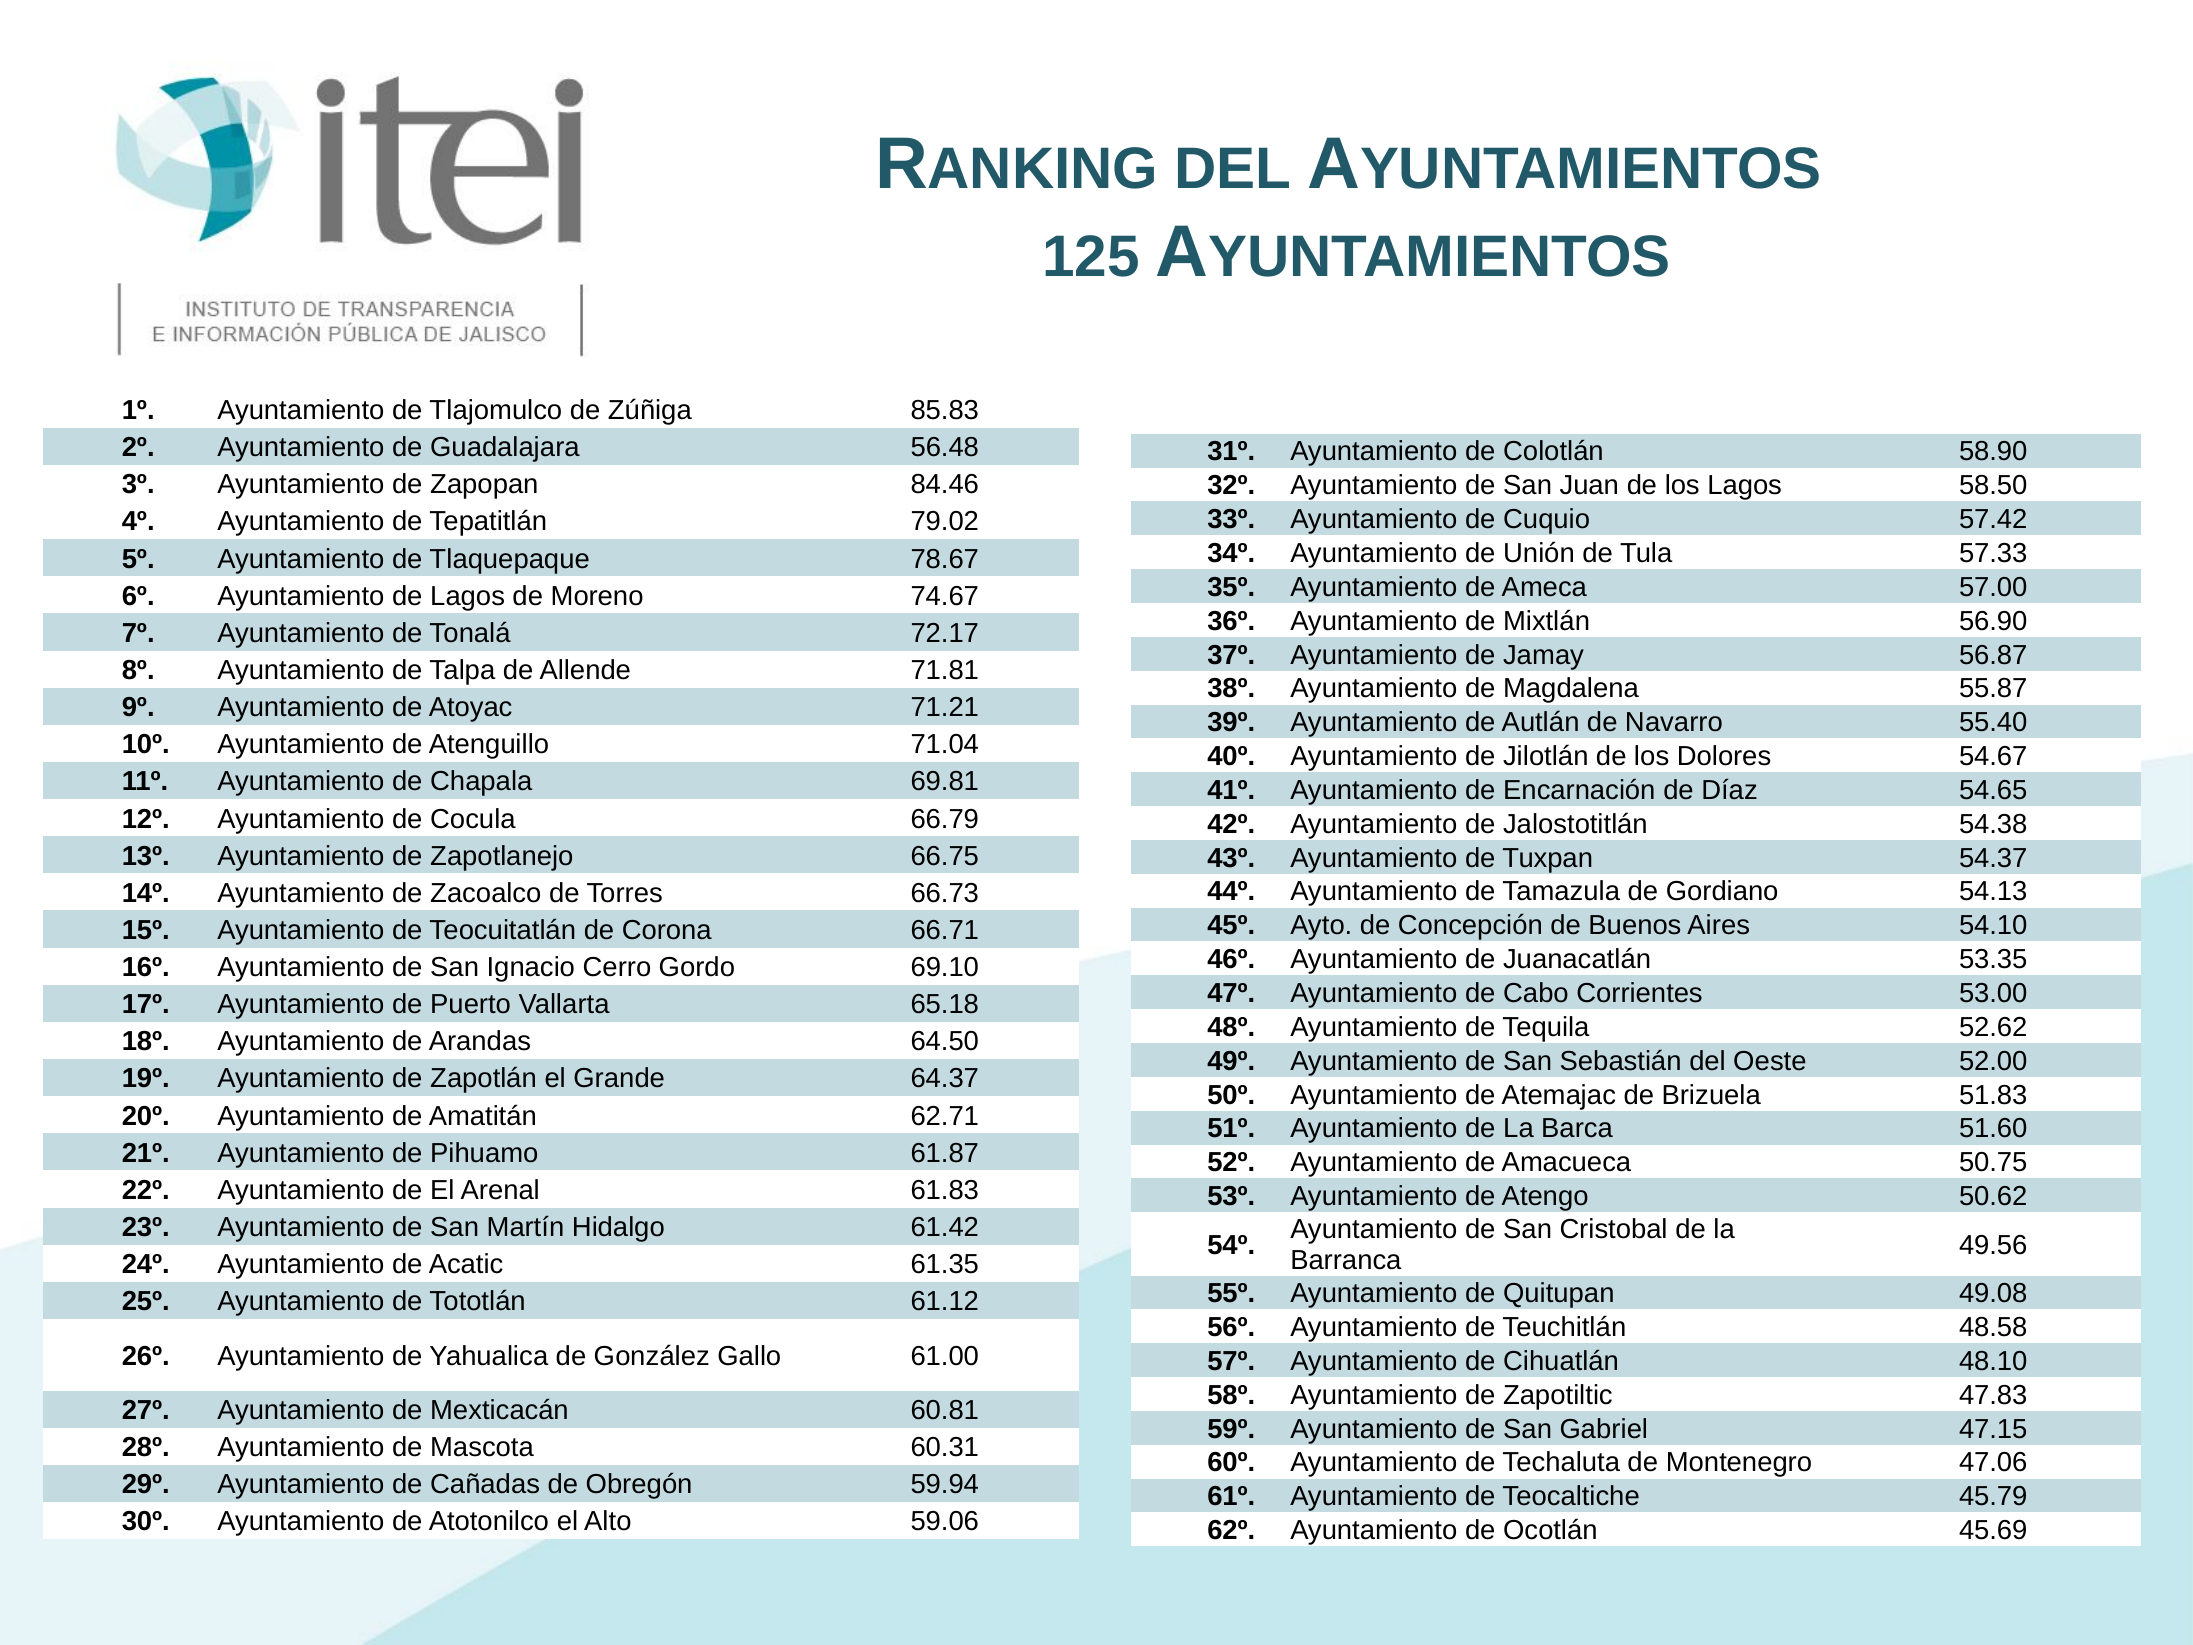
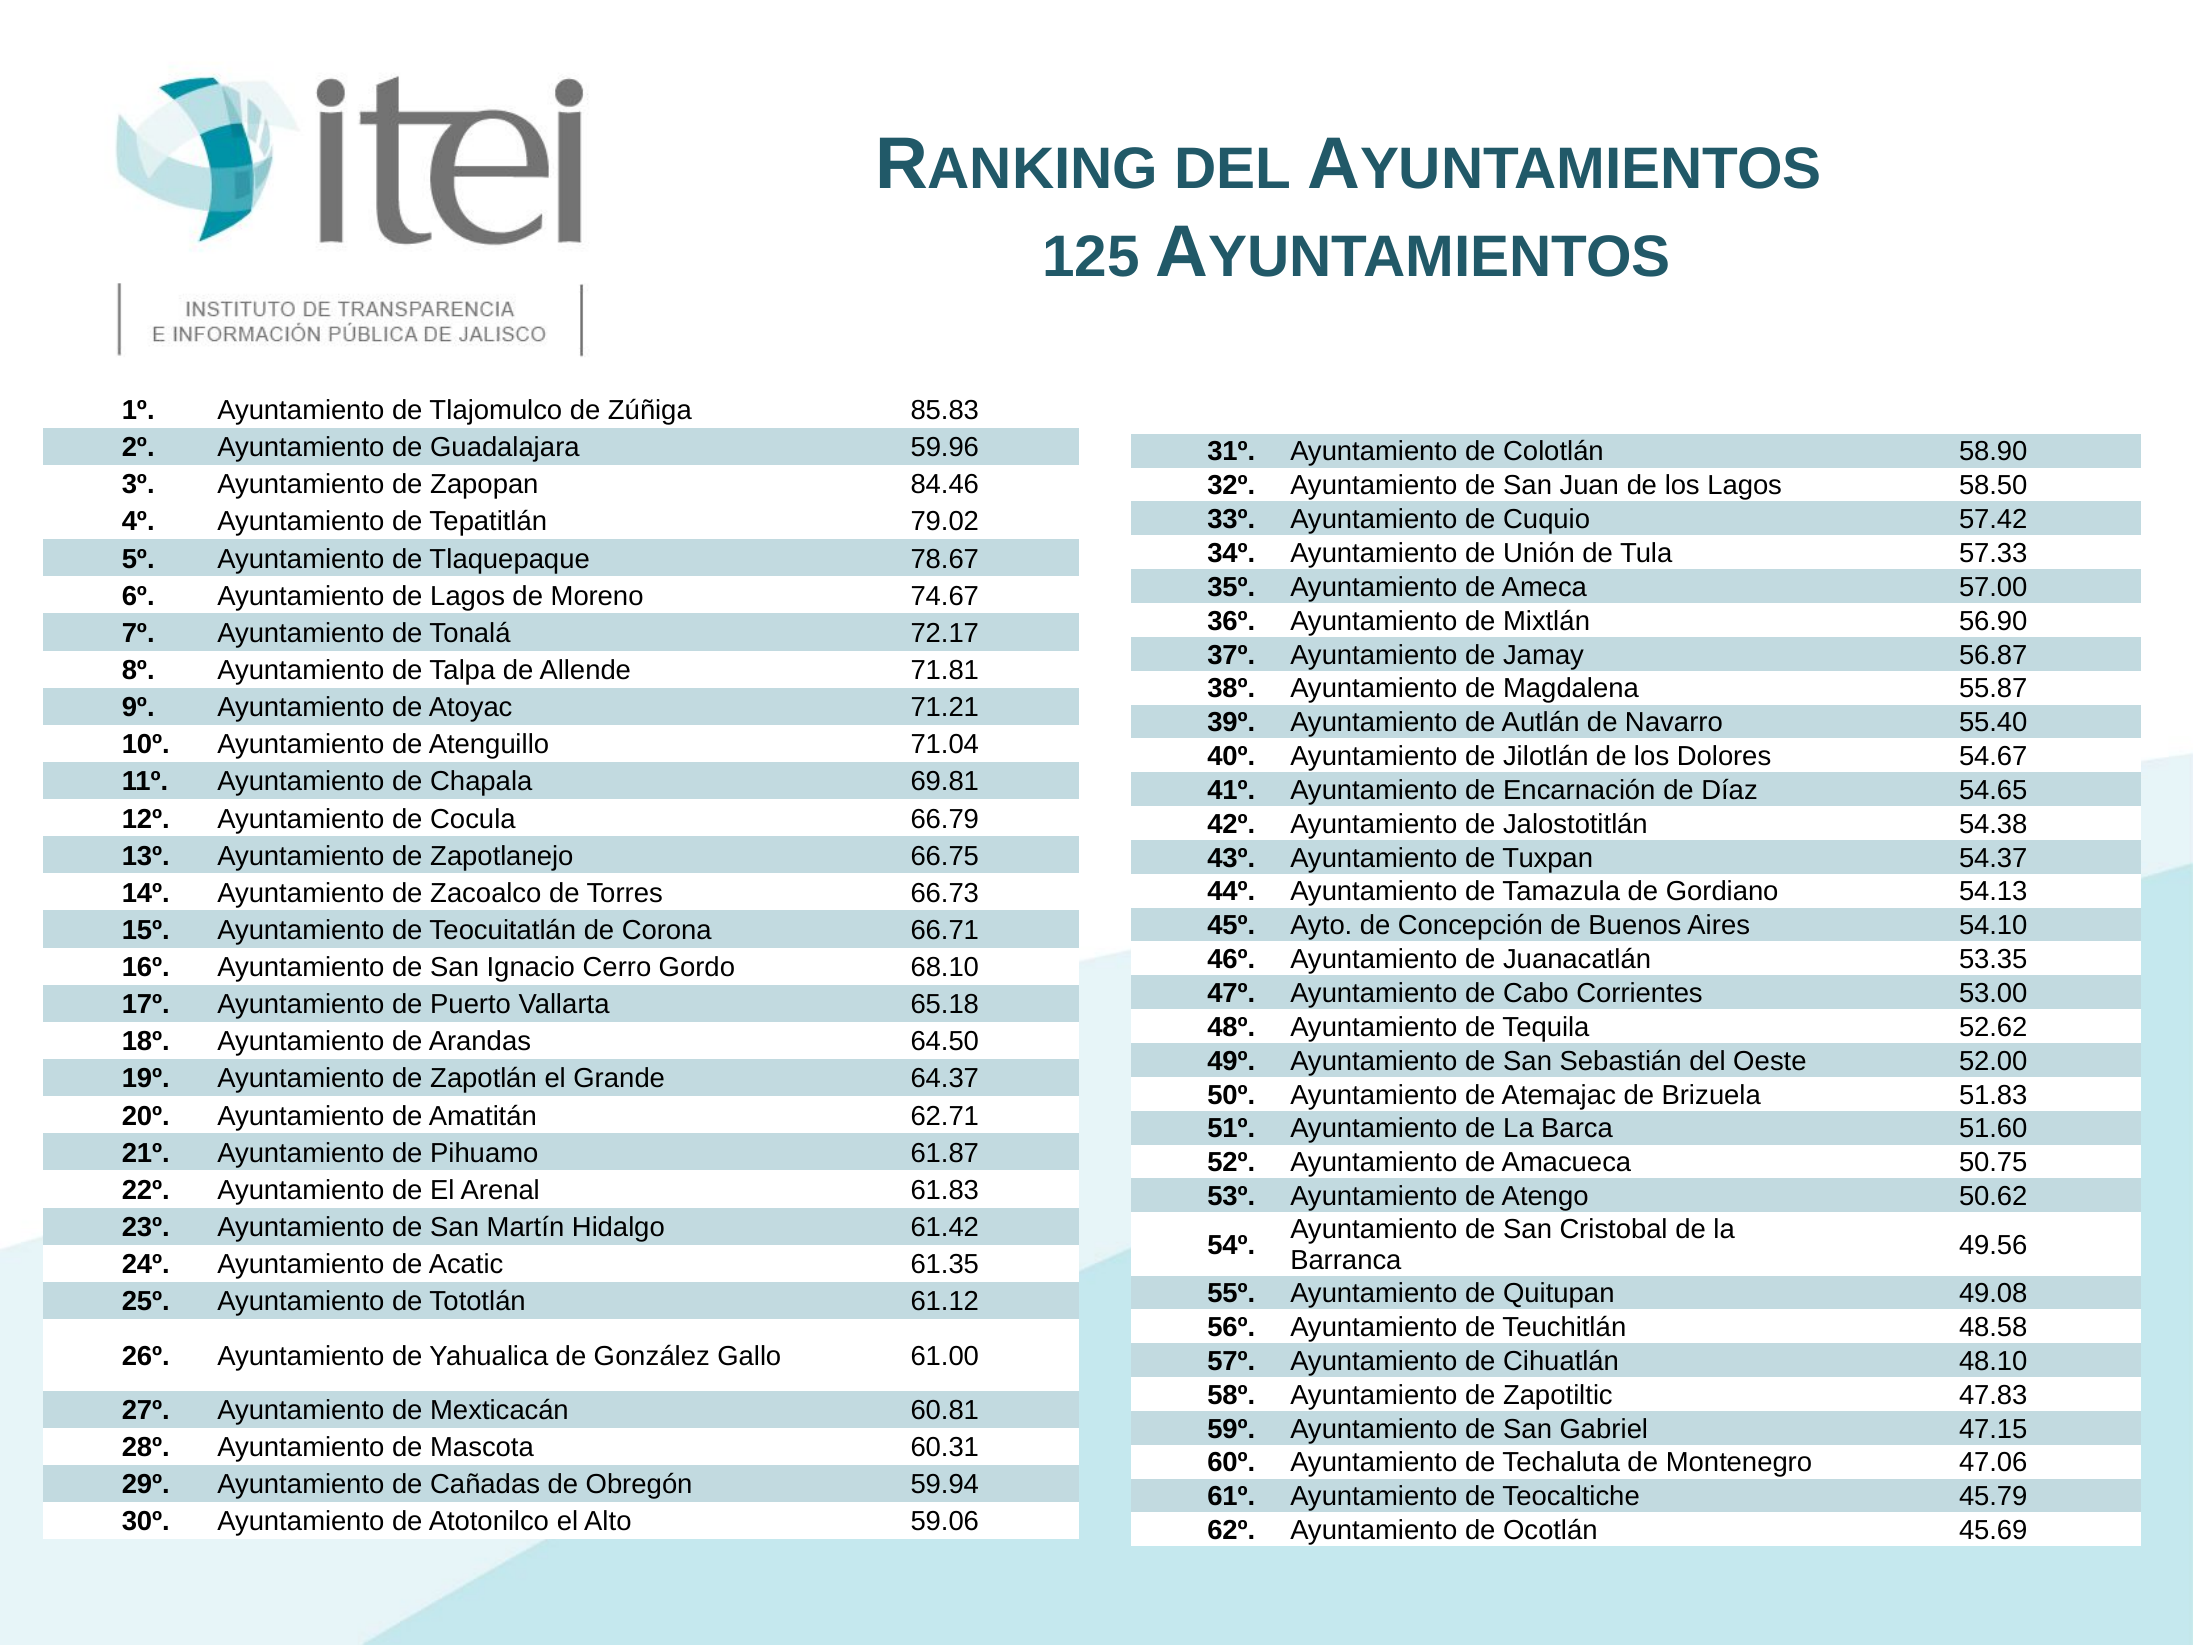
56.48: 56.48 -> 59.96
69.10: 69.10 -> 68.10
